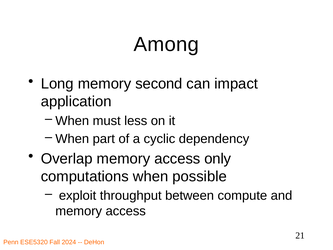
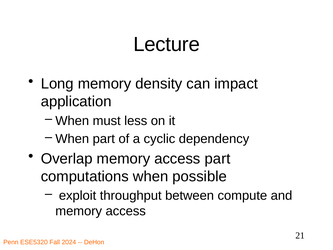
Among: Among -> Lecture
second: second -> density
access only: only -> part
